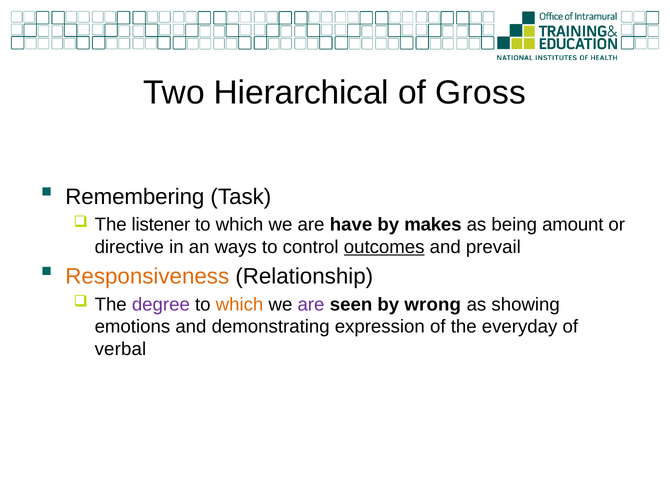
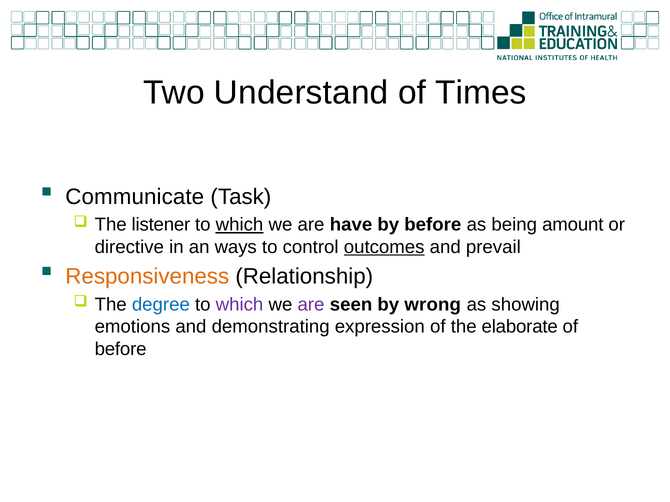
Hierarchical: Hierarchical -> Understand
Gross: Gross -> Times
Remembering: Remembering -> Communicate
which at (240, 225) underline: none -> present
by makes: makes -> before
degree colour: purple -> blue
which at (240, 305) colour: orange -> purple
everyday: everyday -> elaborate
verbal at (120, 349): verbal -> before
